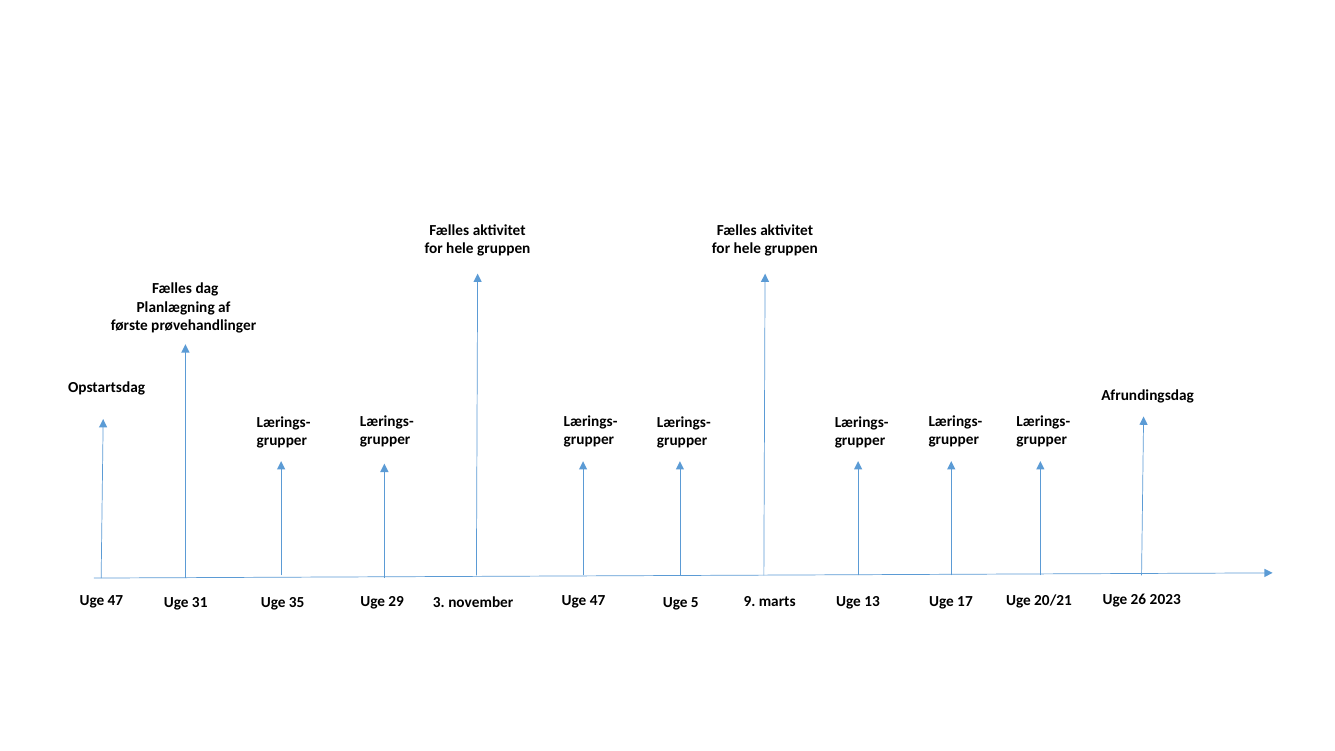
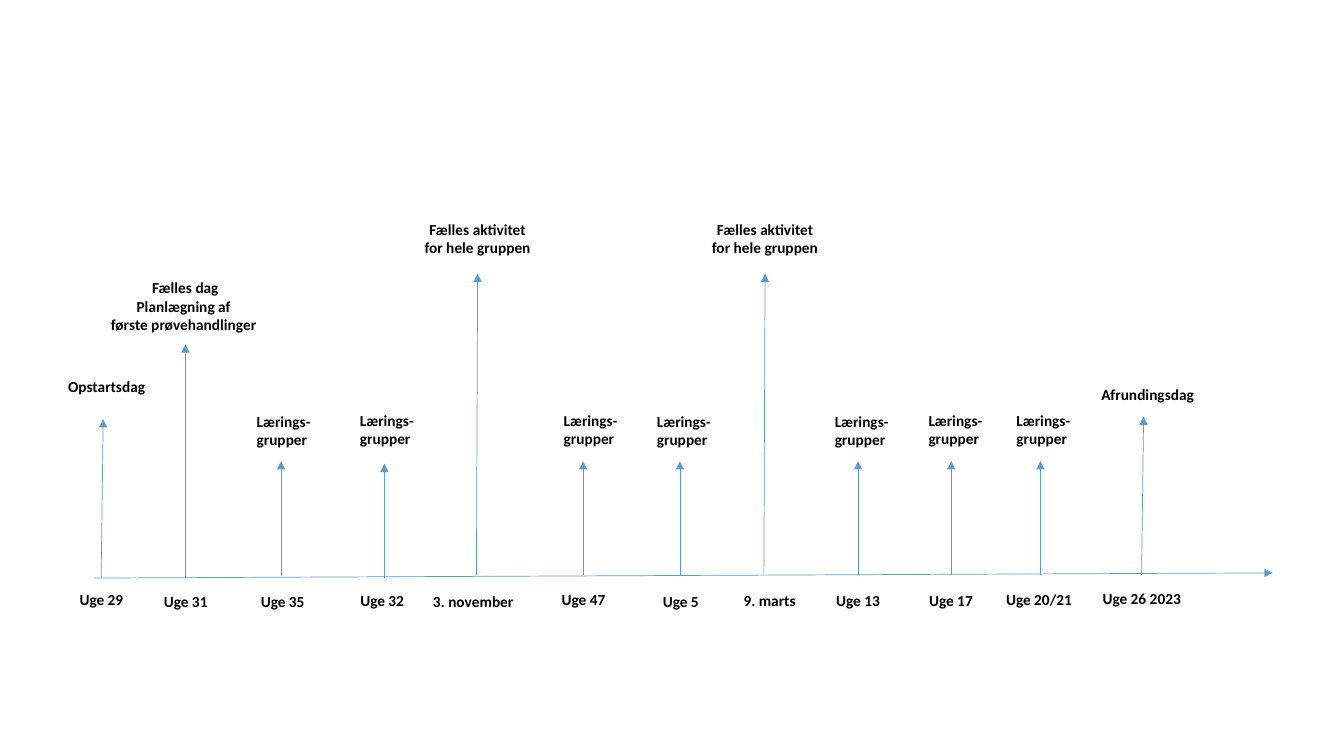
47 at (115, 601): 47 -> 29
29: 29 -> 32
